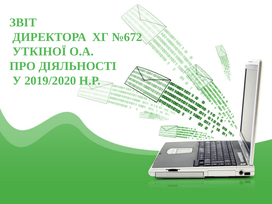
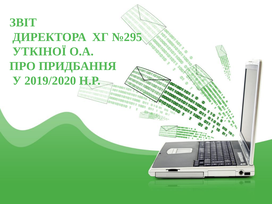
№672: №672 -> №295
ДІЯЛЬНОСТІ: ДІЯЛЬНОСТІ -> ПРИДБАННЯ
